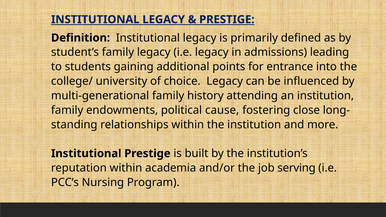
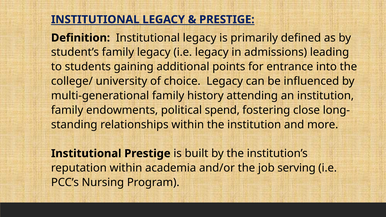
cause: cause -> spend
